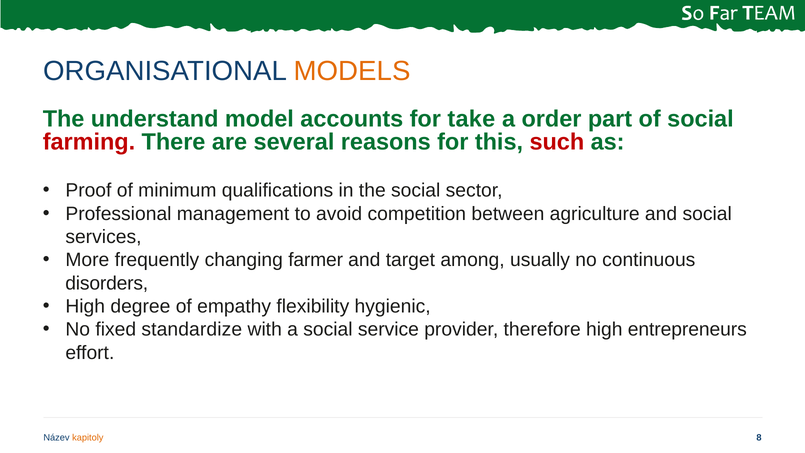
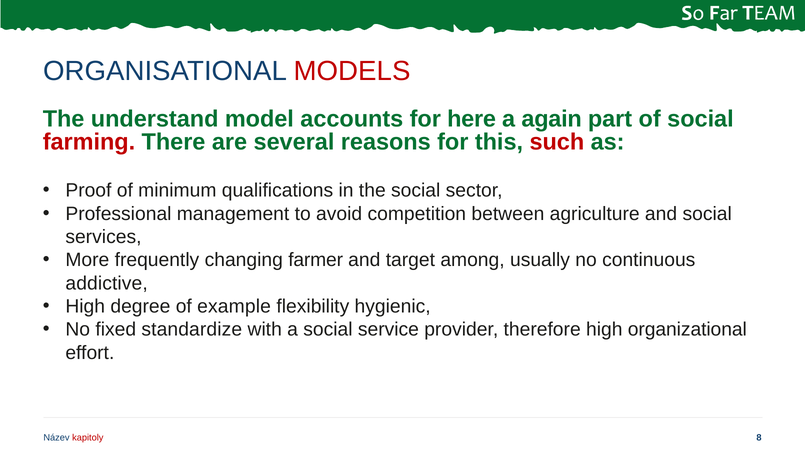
MODELS colour: orange -> red
take: take -> here
order: order -> again
disorders: disorders -> addictive
empathy: empathy -> example
entrepreneurs: entrepreneurs -> organizational
kapitoly colour: orange -> red
